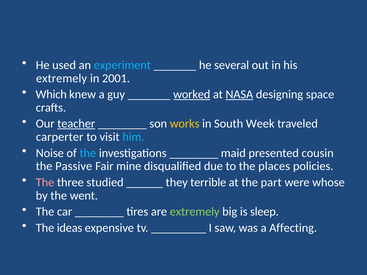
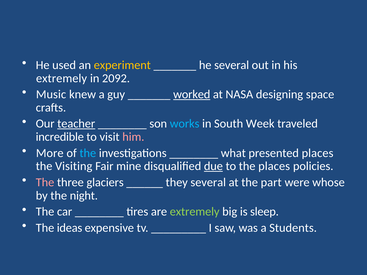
experiment colour: light blue -> yellow
2001: 2001 -> 2092
Which: Which -> Music
NASA underline: present -> none
works colour: yellow -> light blue
carperter: carperter -> incredible
him colour: light blue -> pink
Noise: Noise -> More
maid: maid -> what
presented cousin: cousin -> places
Passive: Passive -> Visiting
due underline: none -> present
studied: studied -> glaciers
they terrible: terrible -> several
went: went -> night
Affecting: Affecting -> Students
